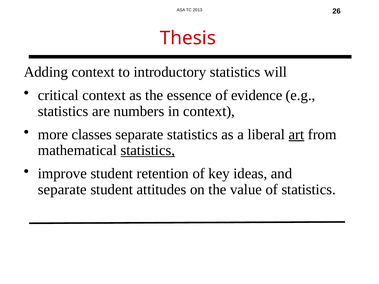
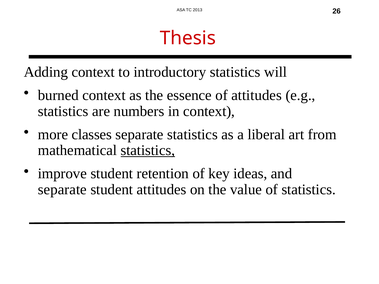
critical: critical -> burned
of evidence: evidence -> attitudes
art underline: present -> none
